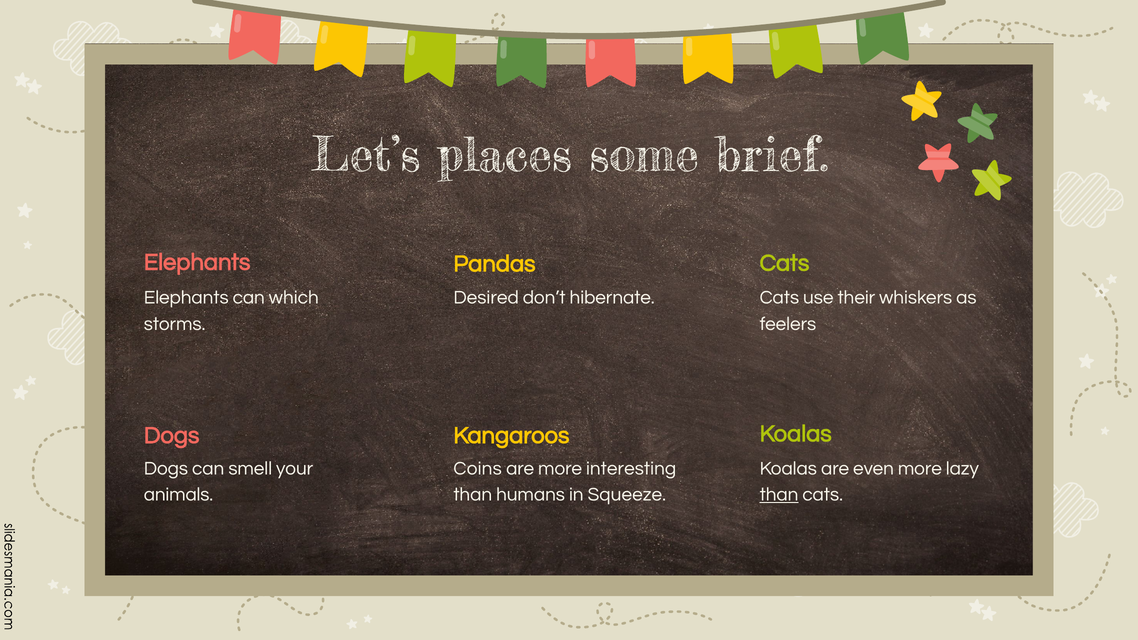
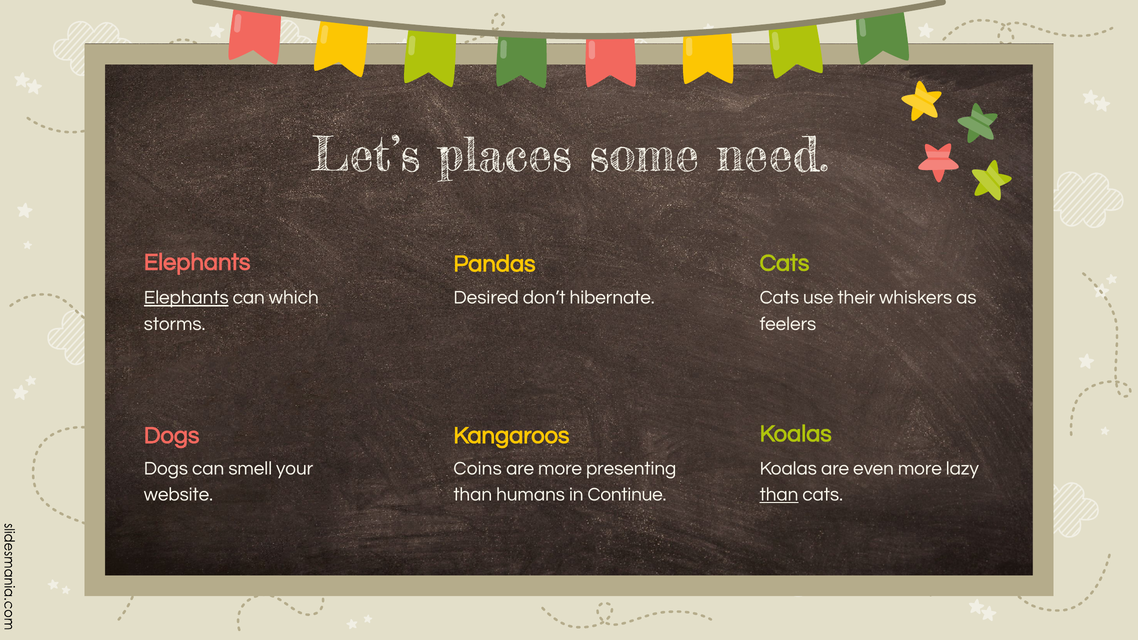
brief: brief -> need
Elephants at (186, 298) underline: none -> present
interesting: interesting -> presenting
animals: animals -> website
Squeeze: Squeeze -> Continue
